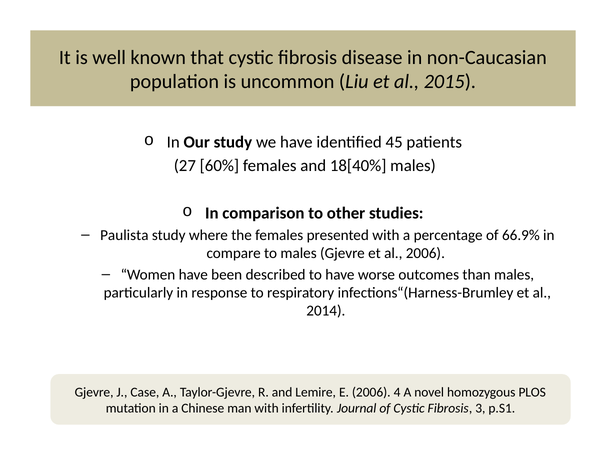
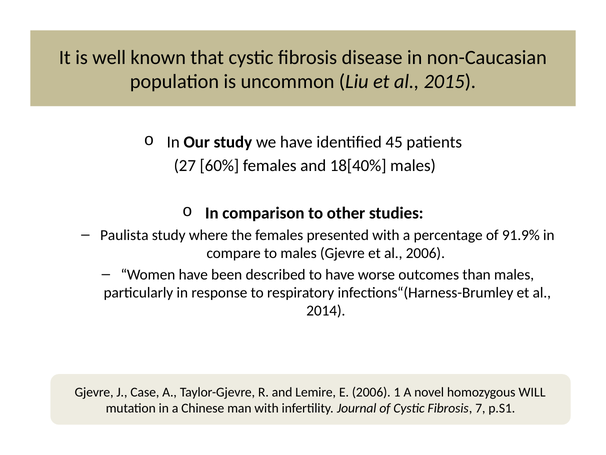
66.9%: 66.9% -> 91.9%
4: 4 -> 1
PLOS: PLOS -> WILL
3: 3 -> 7
